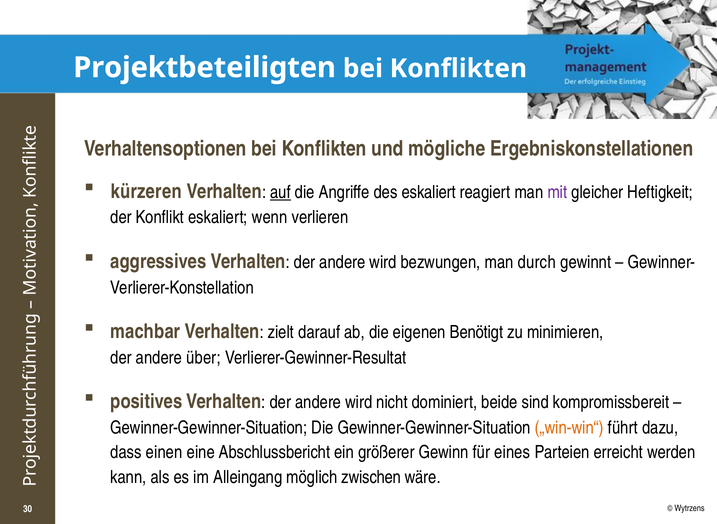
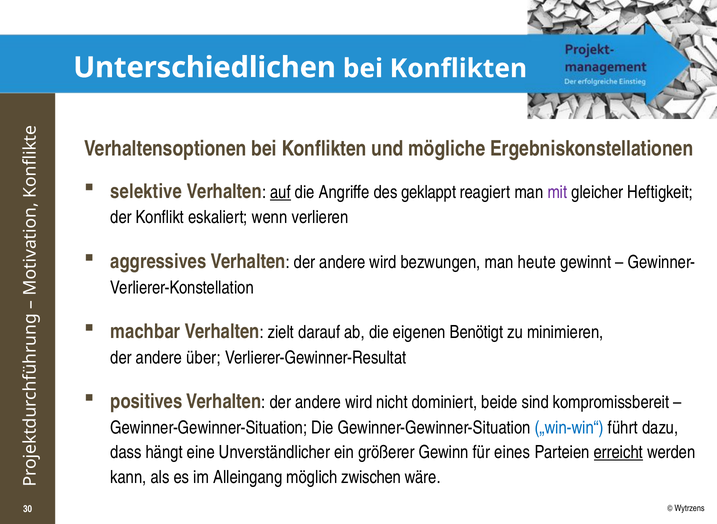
Projektbeteiligten: Projektbeteiligten -> Unterschiedlichen
kürzeren: kürzeren -> selektive
des eskaliert: eskaliert -> geklappt
durch: durch -> heute
„win-win“ colour: orange -> blue
einen: einen -> hängt
Abschlussbericht: Abschlussbericht -> Unverständlicher
erreicht underline: none -> present
